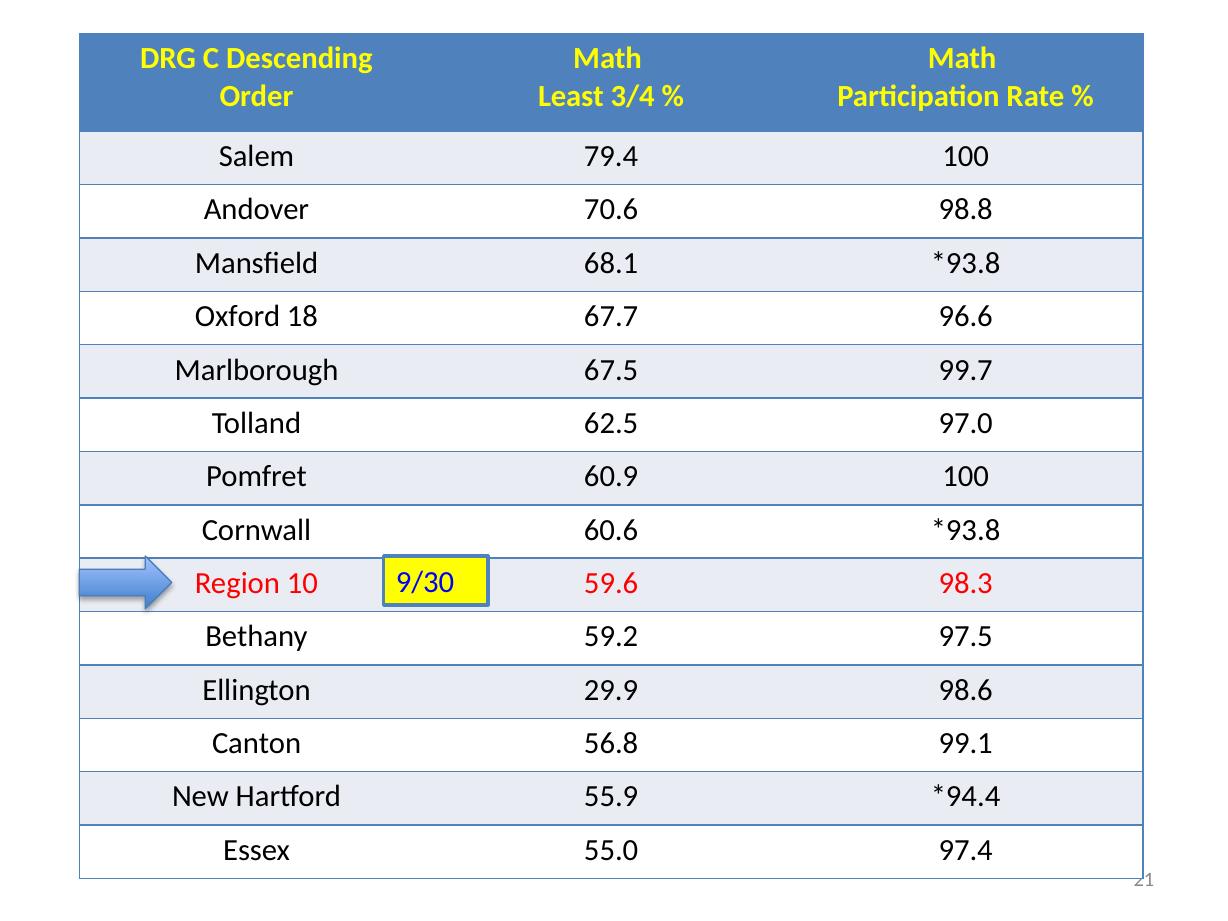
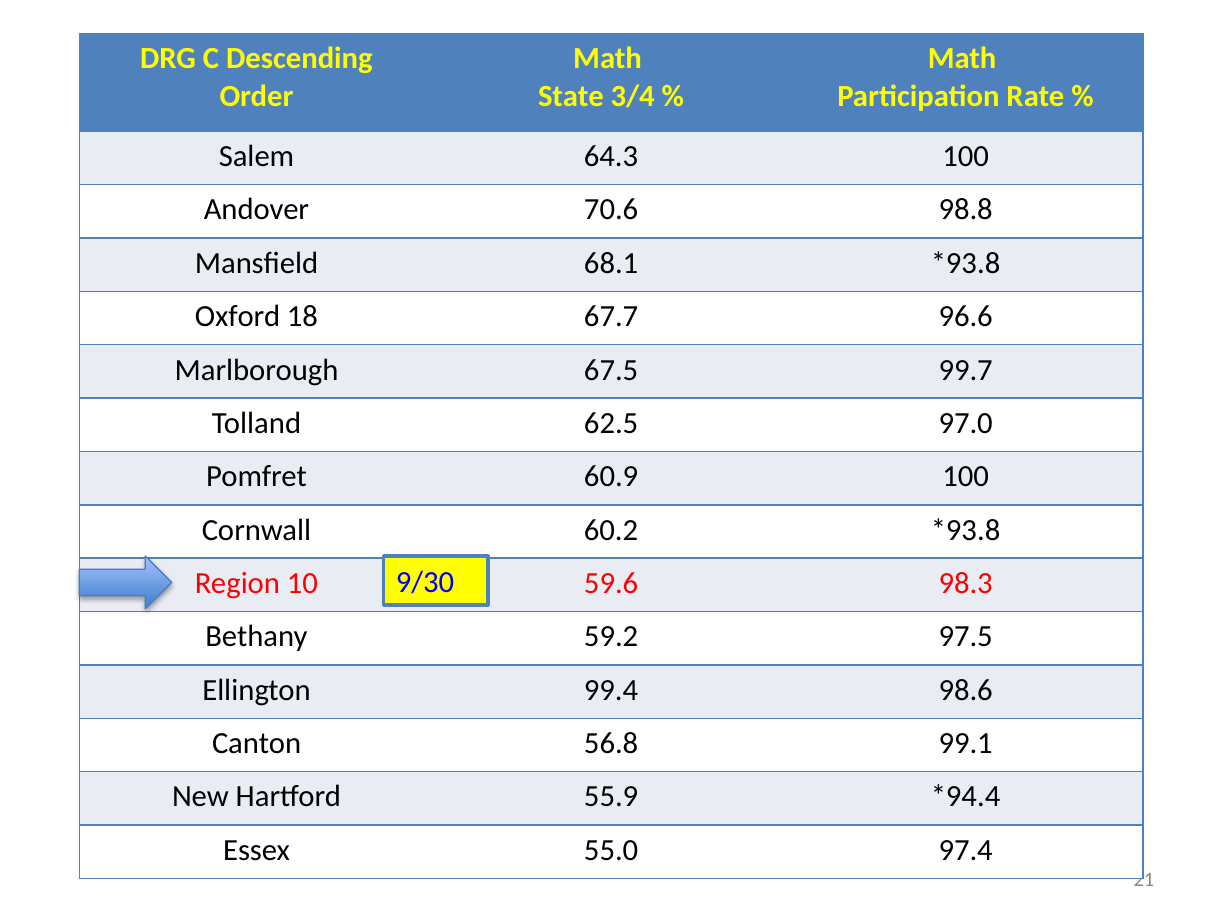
Least: Least -> State
79.4: 79.4 -> 64.3
60.6: 60.6 -> 60.2
29.9: 29.9 -> 99.4
